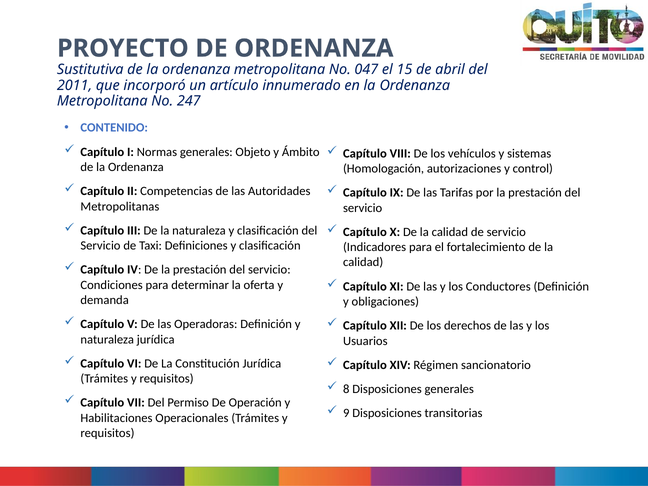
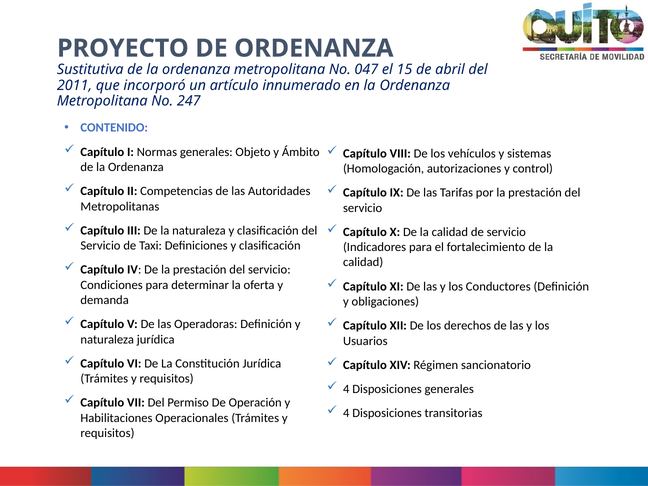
8 at (346, 389): 8 -> 4
9 at (346, 413): 9 -> 4
